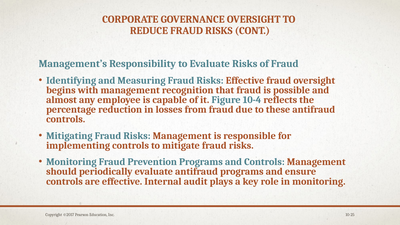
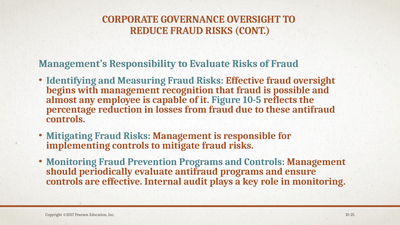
10-4: 10-4 -> 10-5
